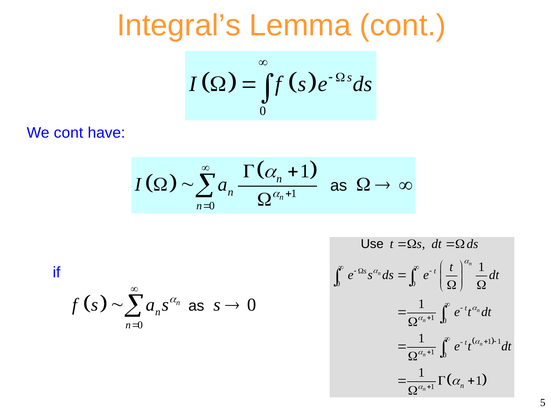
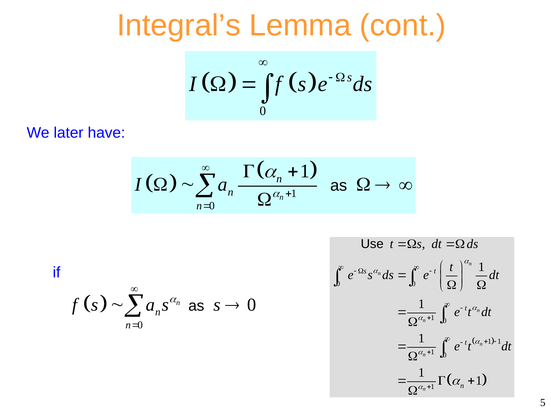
We cont: cont -> later
